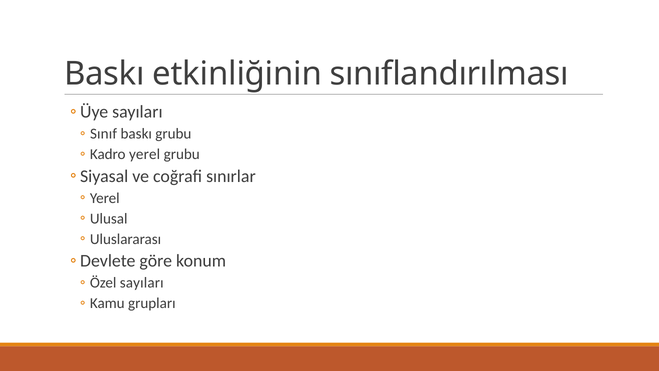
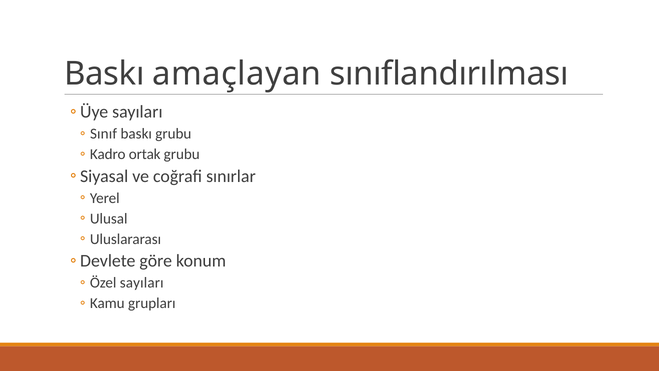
etkinliğinin: etkinliğinin -> amaçlayan
Kadro yerel: yerel -> ortak
